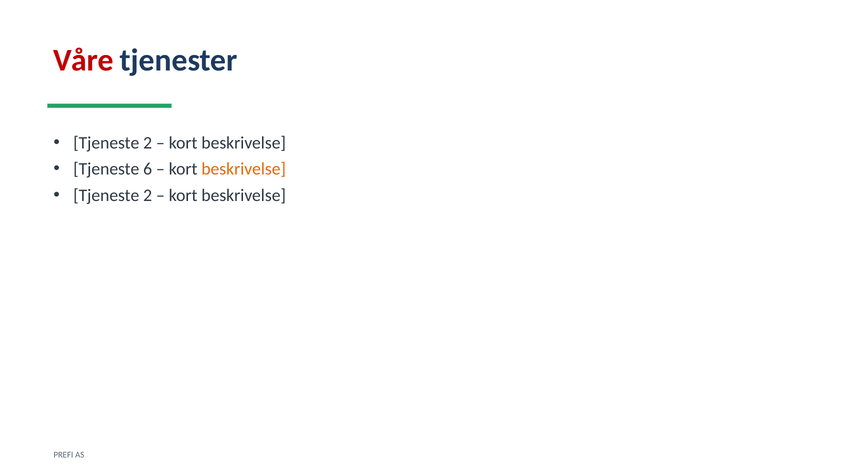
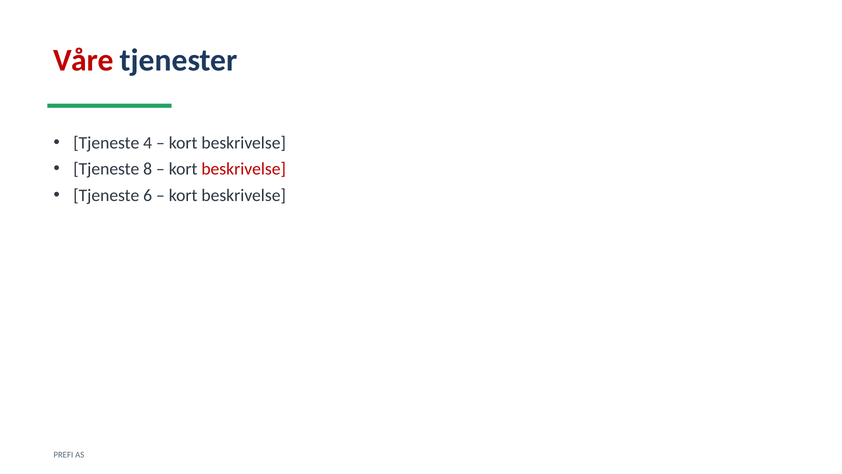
2 at (148, 143): 2 -> 4
6: 6 -> 8
beskrivelse at (244, 169) colour: orange -> red
2 at (148, 195): 2 -> 6
